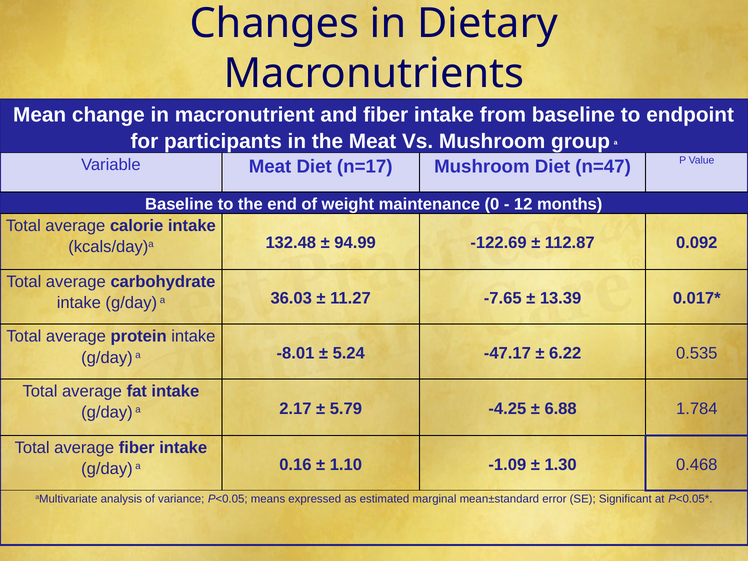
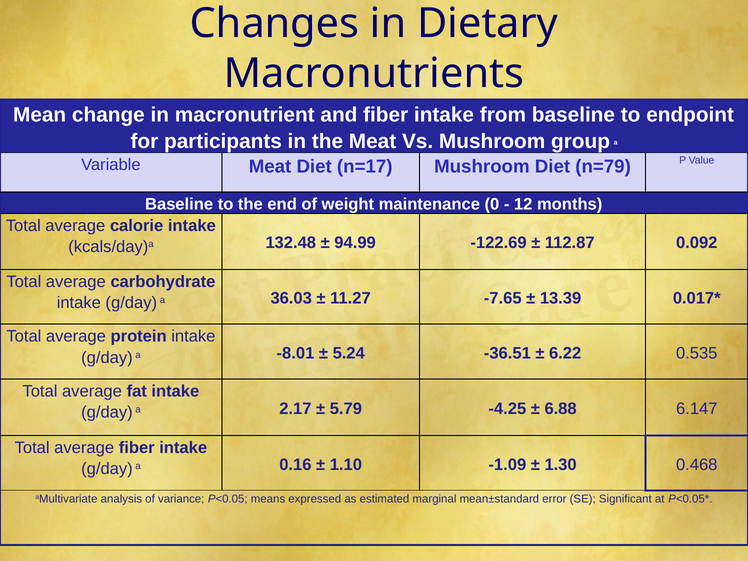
n=47: n=47 -> n=79
-47.17: -47.17 -> -36.51
1.784: 1.784 -> 6.147
